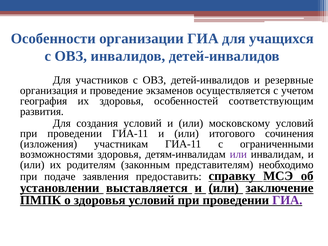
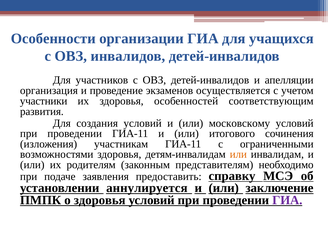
резервные: резервные -> апелляции
география: география -> участники
или at (238, 154) colour: purple -> orange
выставляется: выставляется -> аннулируется
